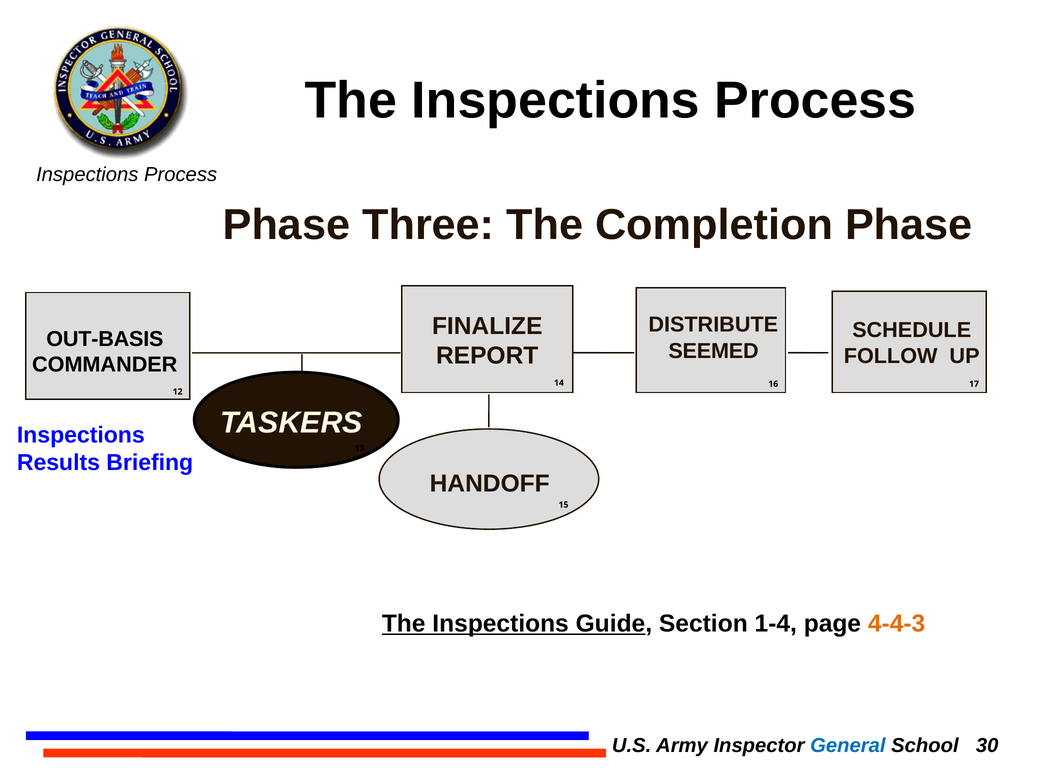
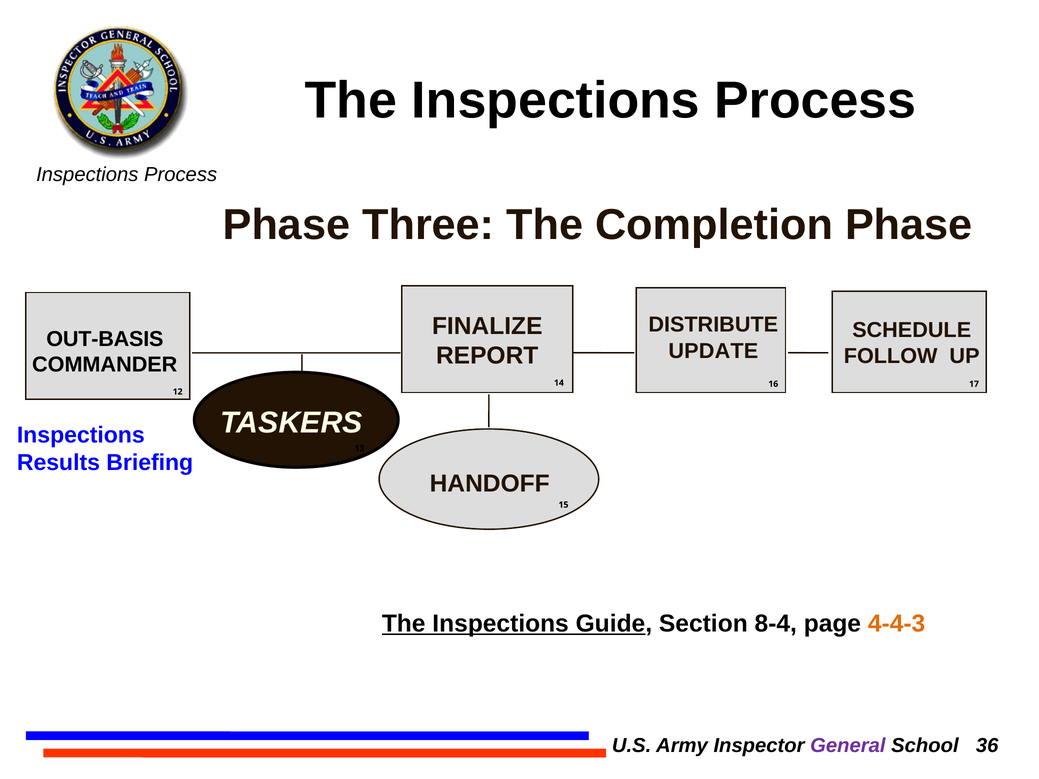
SEEMED: SEEMED -> UPDATE
1-4: 1-4 -> 8-4
General colour: blue -> purple
30: 30 -> 36
